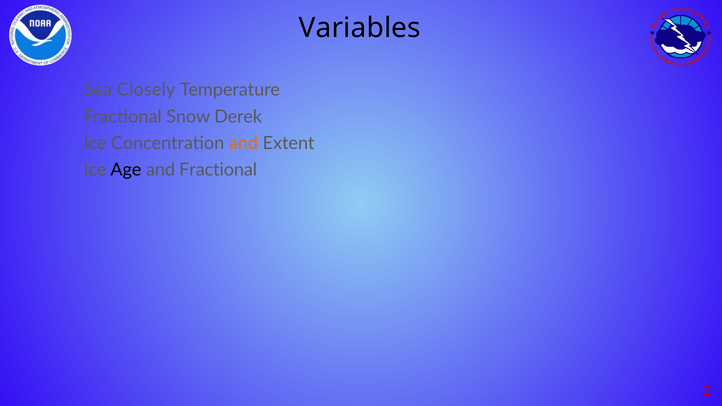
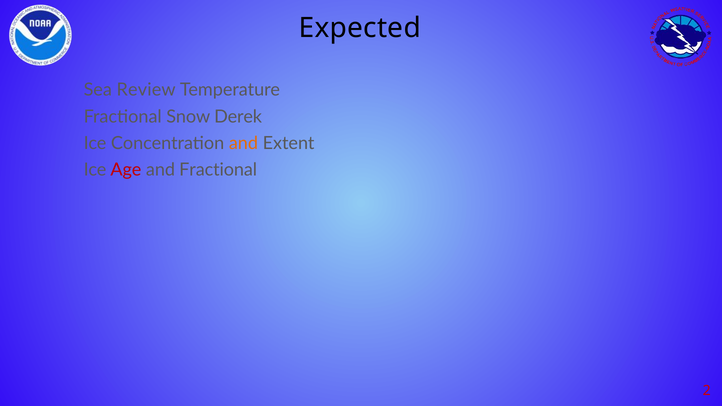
Variables: Variables -> Expected
Closely: Closely -> Review
Age colour: black -> red
